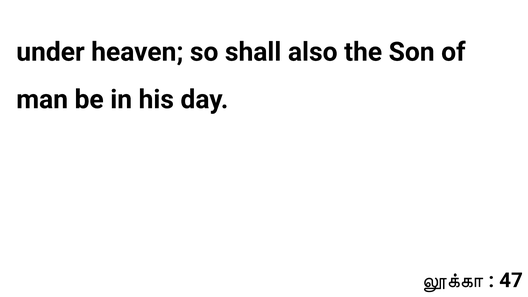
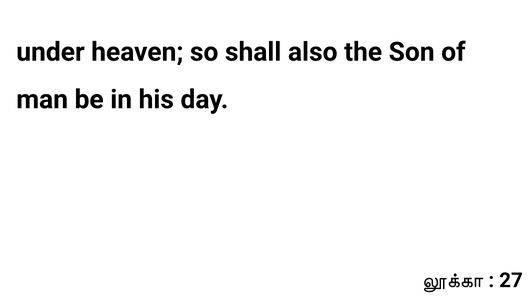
47: 47 -> 27
